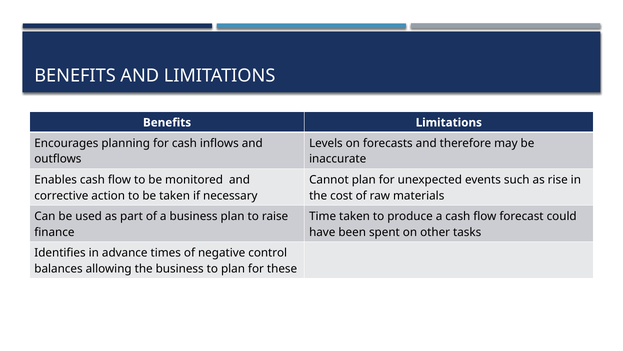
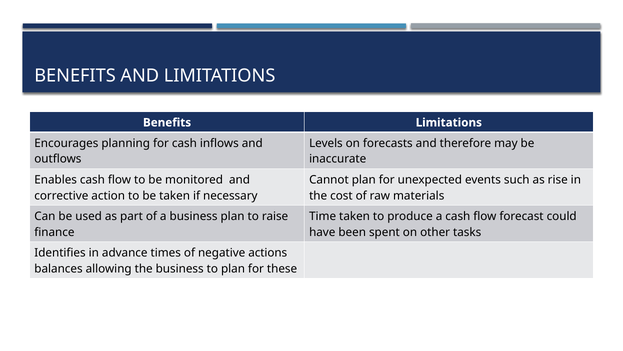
control: control -> actions
